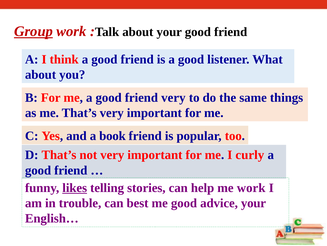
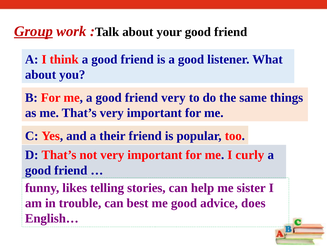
book: book -> their
likes underline: present -> none
me work: work -> sister
advice your: your -> does
